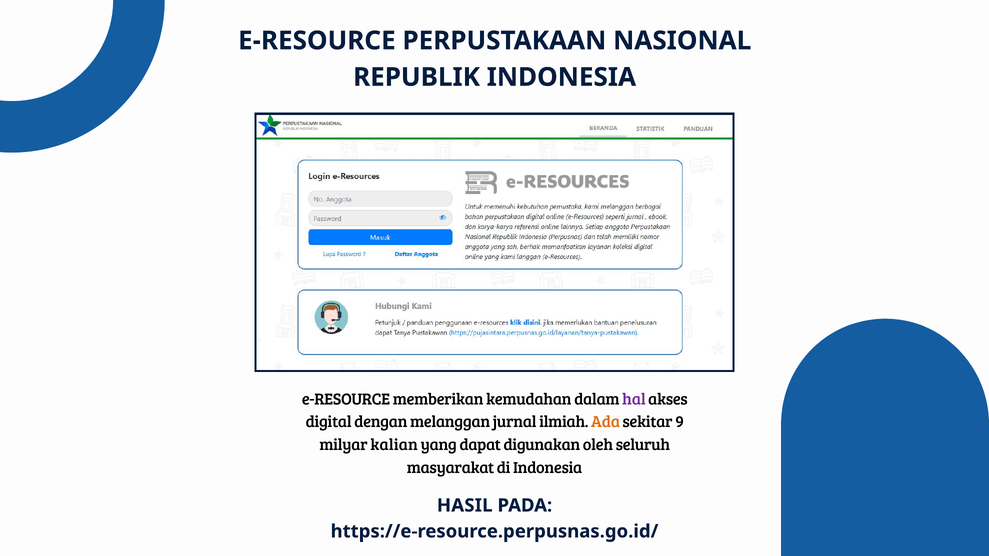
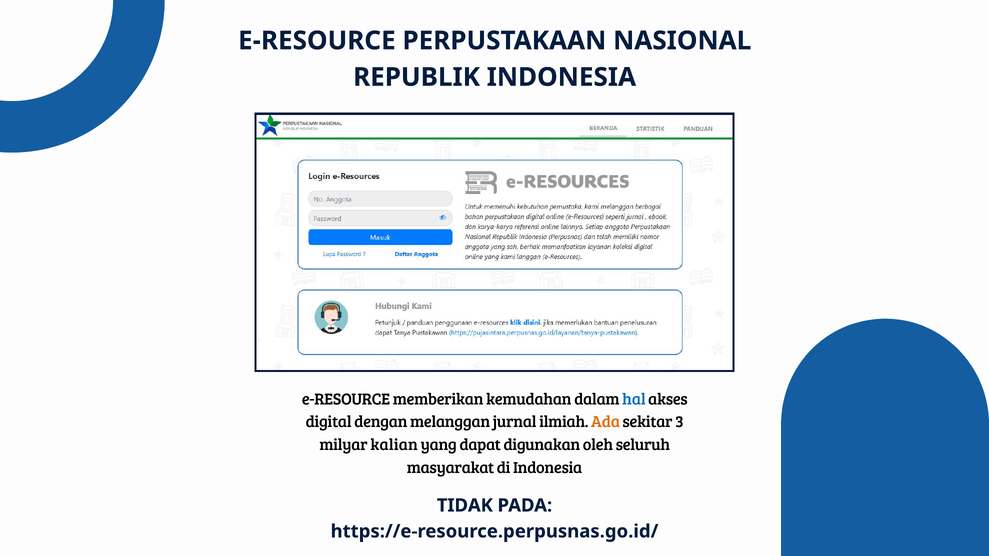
hal colour: purple -> blue
9: 9 -> 3
HASIL: HASIL -> TIDAK
